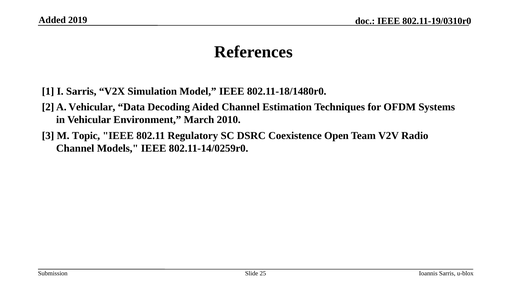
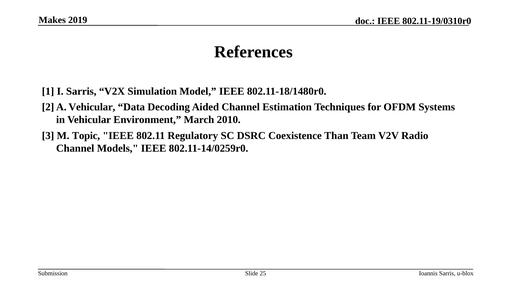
Added: Added -> Makes
Open: Open -> Than
